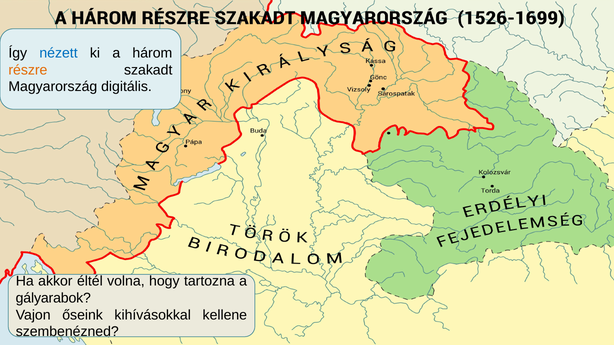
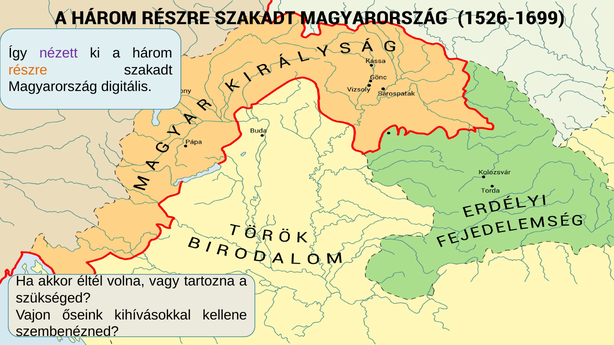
nézett colour: blue -> purple
hogy: hogy -> vagy
gályarabok: gályarabok -> szükséged
